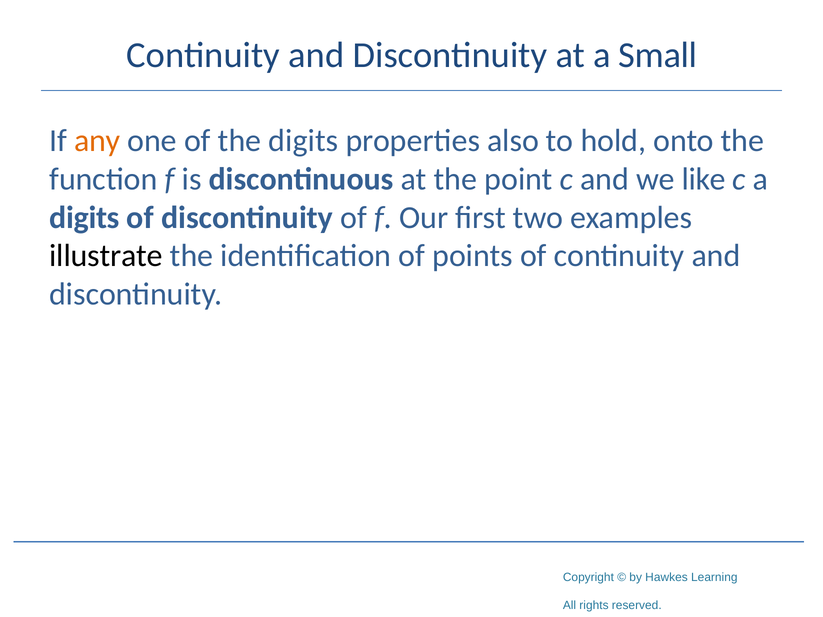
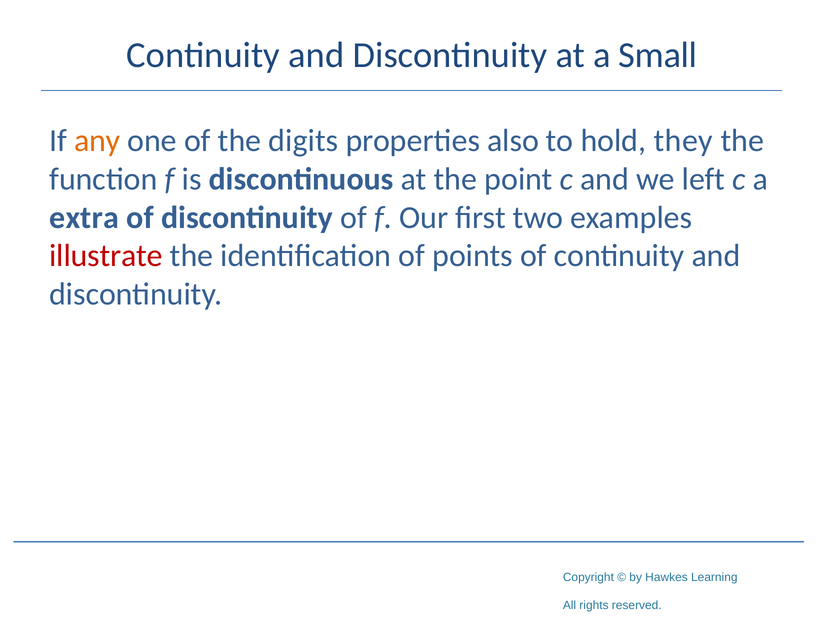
onto: onto -> they
like: like -> left
digits at (84, 218): digits -> extra
illustrate colour: black -> red
